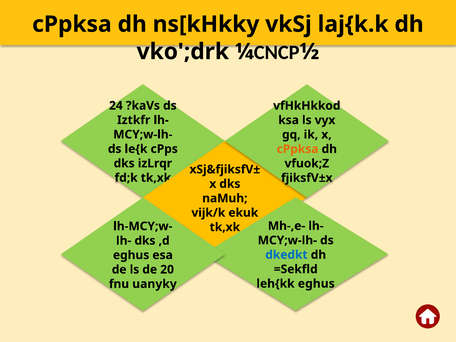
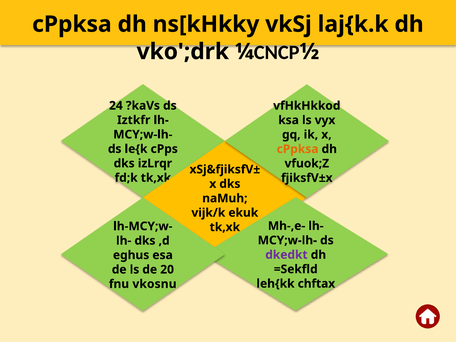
dkedkt colour: blue -> purple
leh{kk eghus: eghus -> chftax
uanyky: uanyky -> vkosnu
